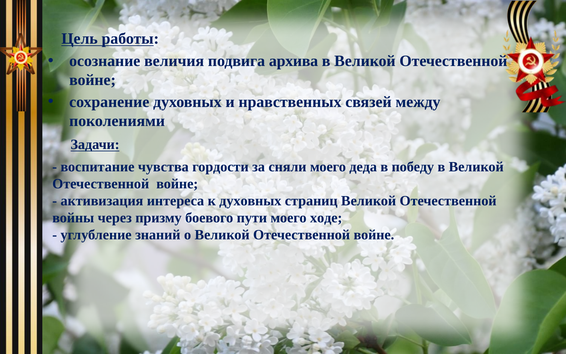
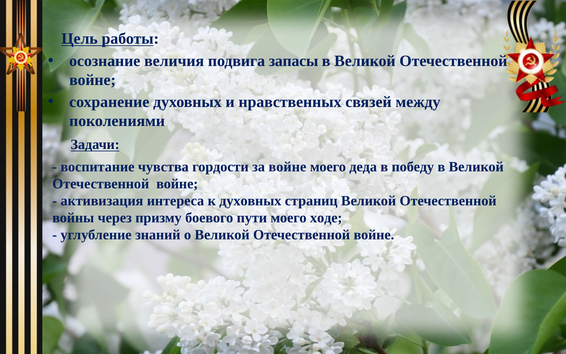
архива: архива -> запасы
за сняли: сняли -> войне
